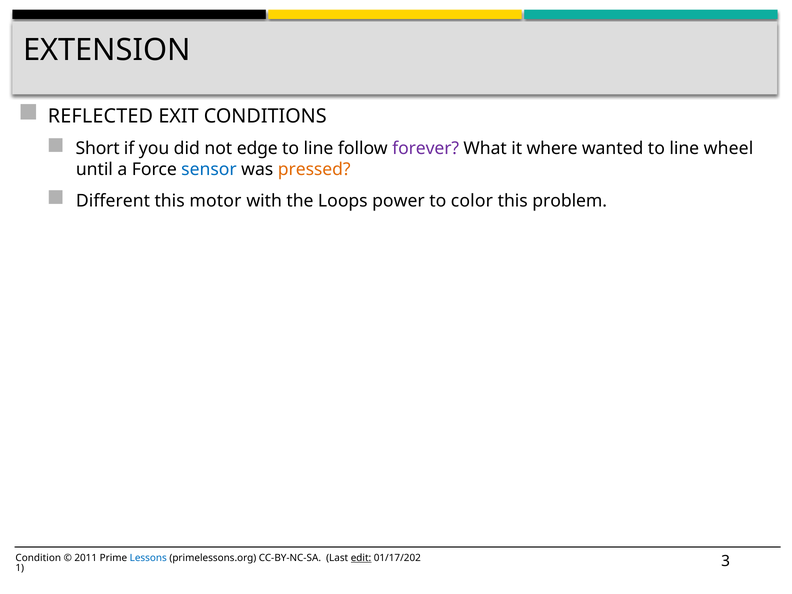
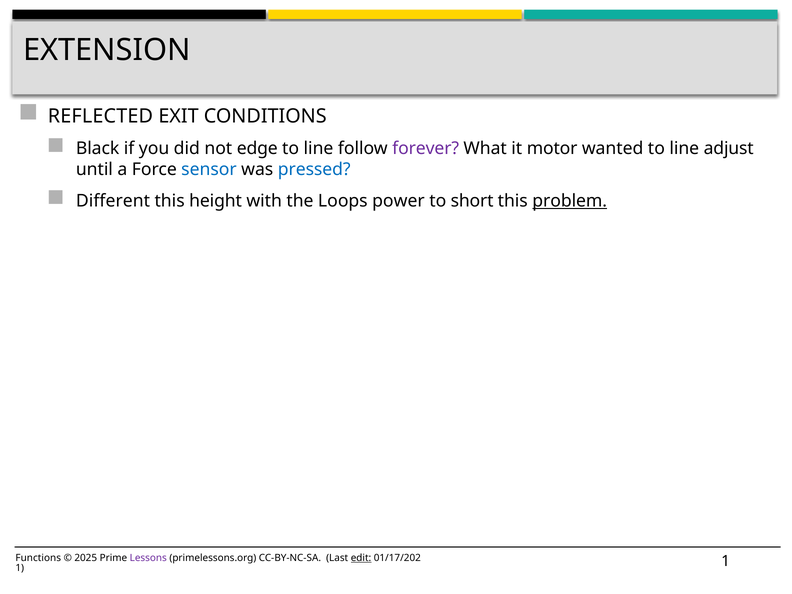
Short: Short -> Black
where: where -> motor
wheel: wheel -> adjust
pressed colour: orange -> blue
motor: motor -> height
color: color -> short
problem underline: none -> present
Condition: Condition -> Functions
2011: 2011 -> 2025
Lessons colour: blue -> purple
3 at (726, 561): 3 -> 1
